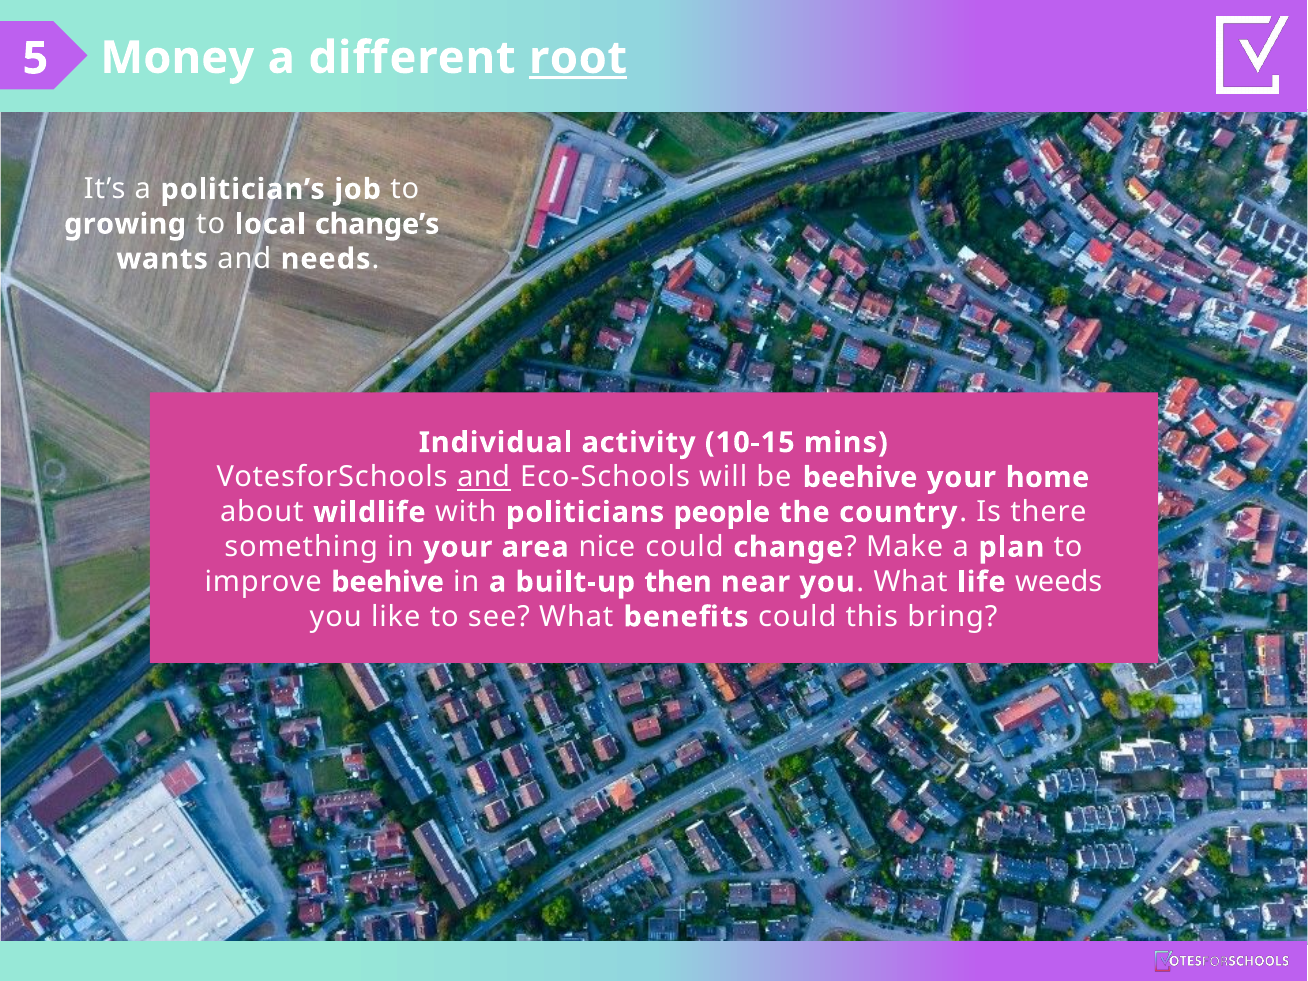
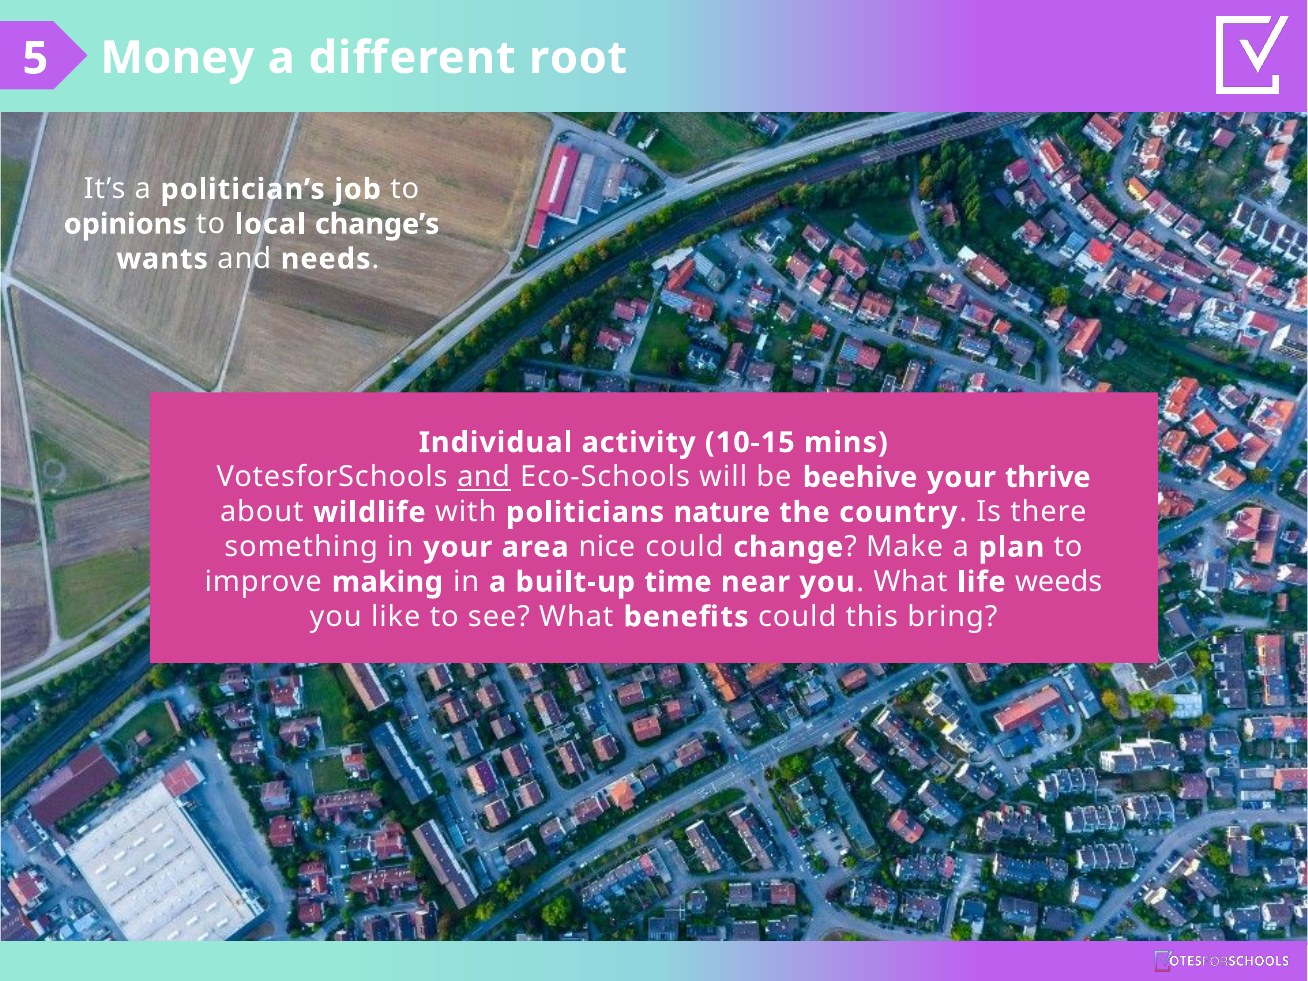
root underline: present -> none
growing: growing -> opinions
home: home -> thrive
people: people -> nature
improve beehive: beehive -> making
then: then -> time
